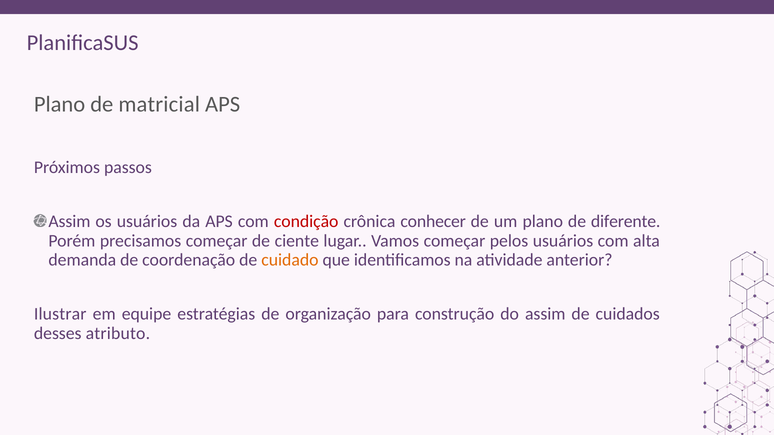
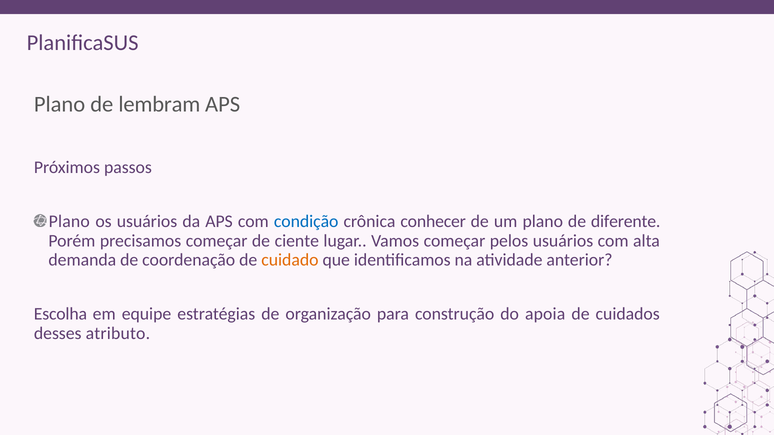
matricial: matricial -> lembram
Assim at (69, 222): Assim -> Plano
condição colour: red -> blue
Ilustrar: Ilustrar -> Escolha
do assim: assim -> apoia
